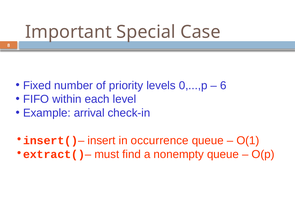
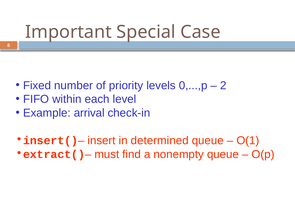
6: 6 -> 2
occurrence: occurrence -> determined
